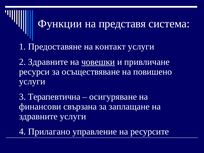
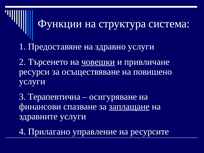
представя: представя -> структура
контакт: контакт -> здравно
2 Здравните: Здравните -> Търсенето
свързана: свързана -> спазване
заплащане underline: none -> present
